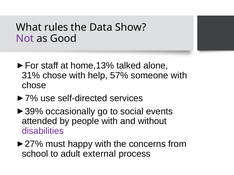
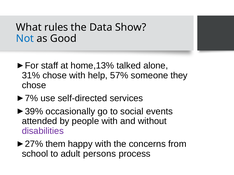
Not colour: purple -> blue
someone with: with -> they
must: must -> them
external: external -> persons
